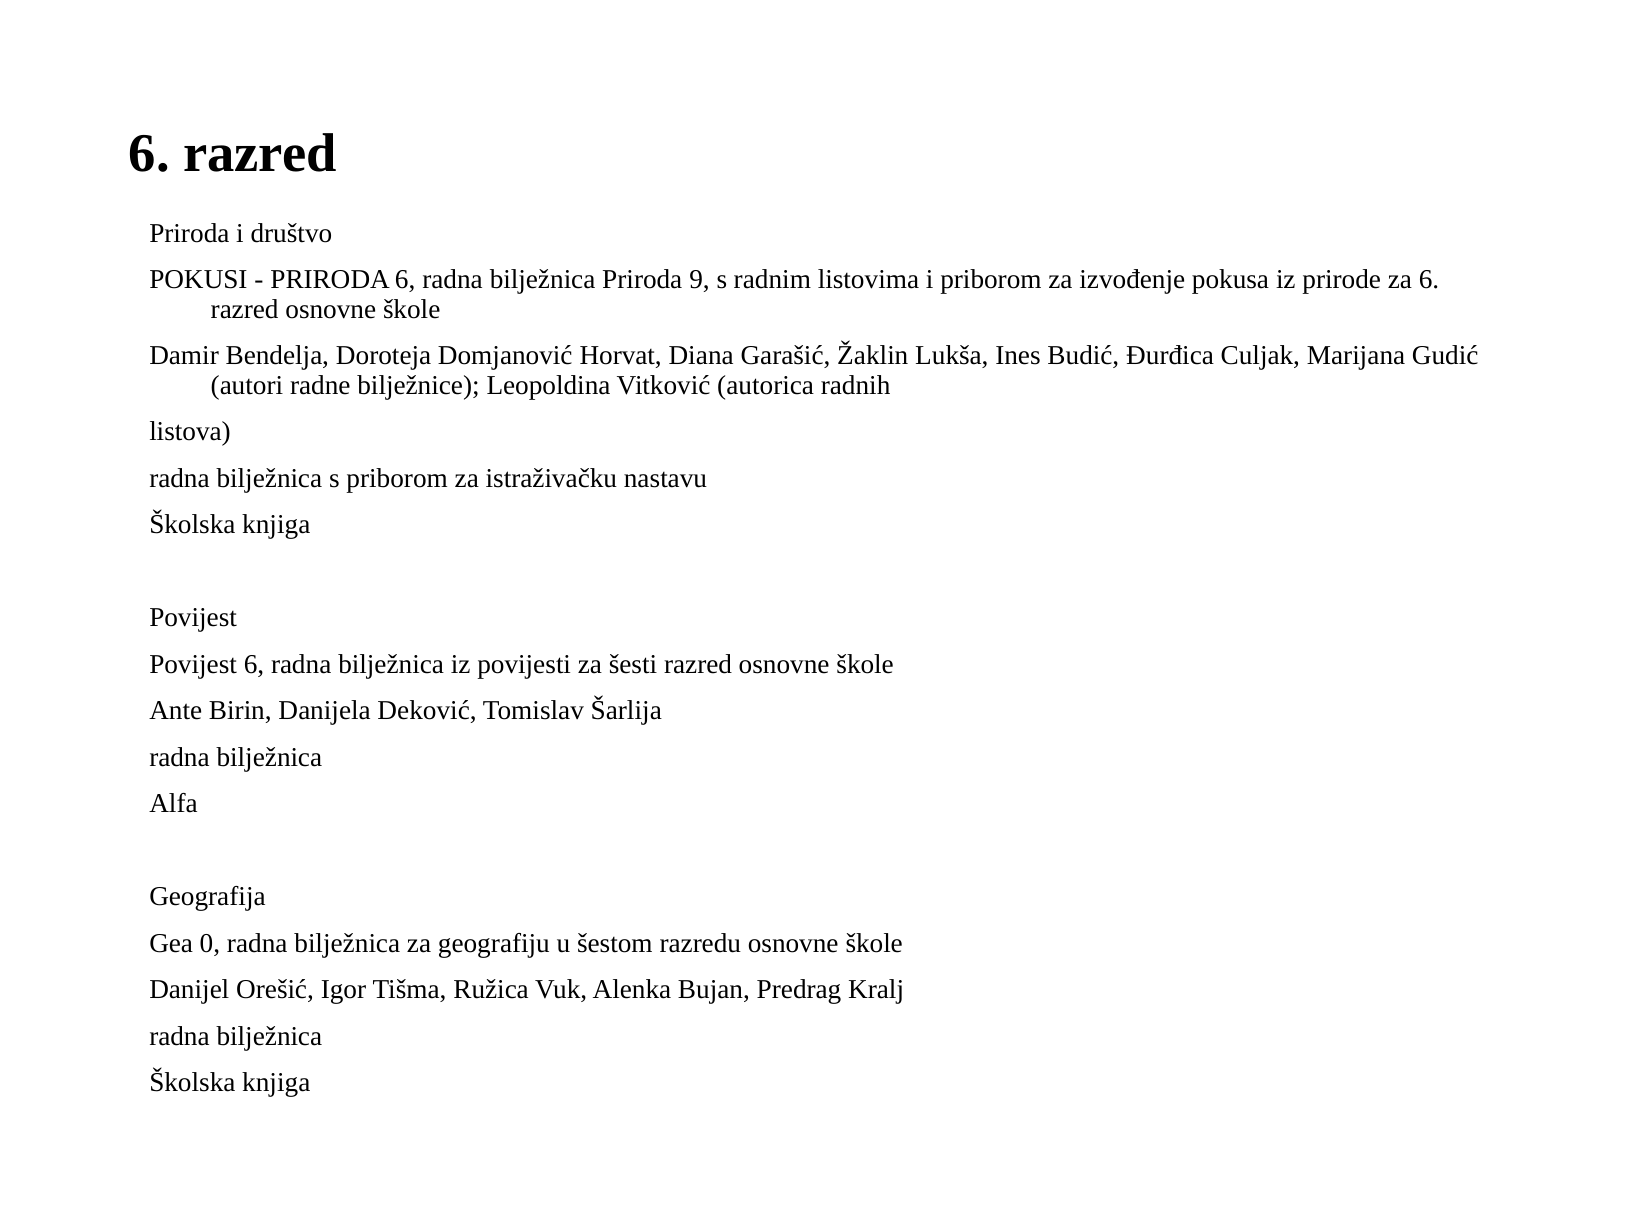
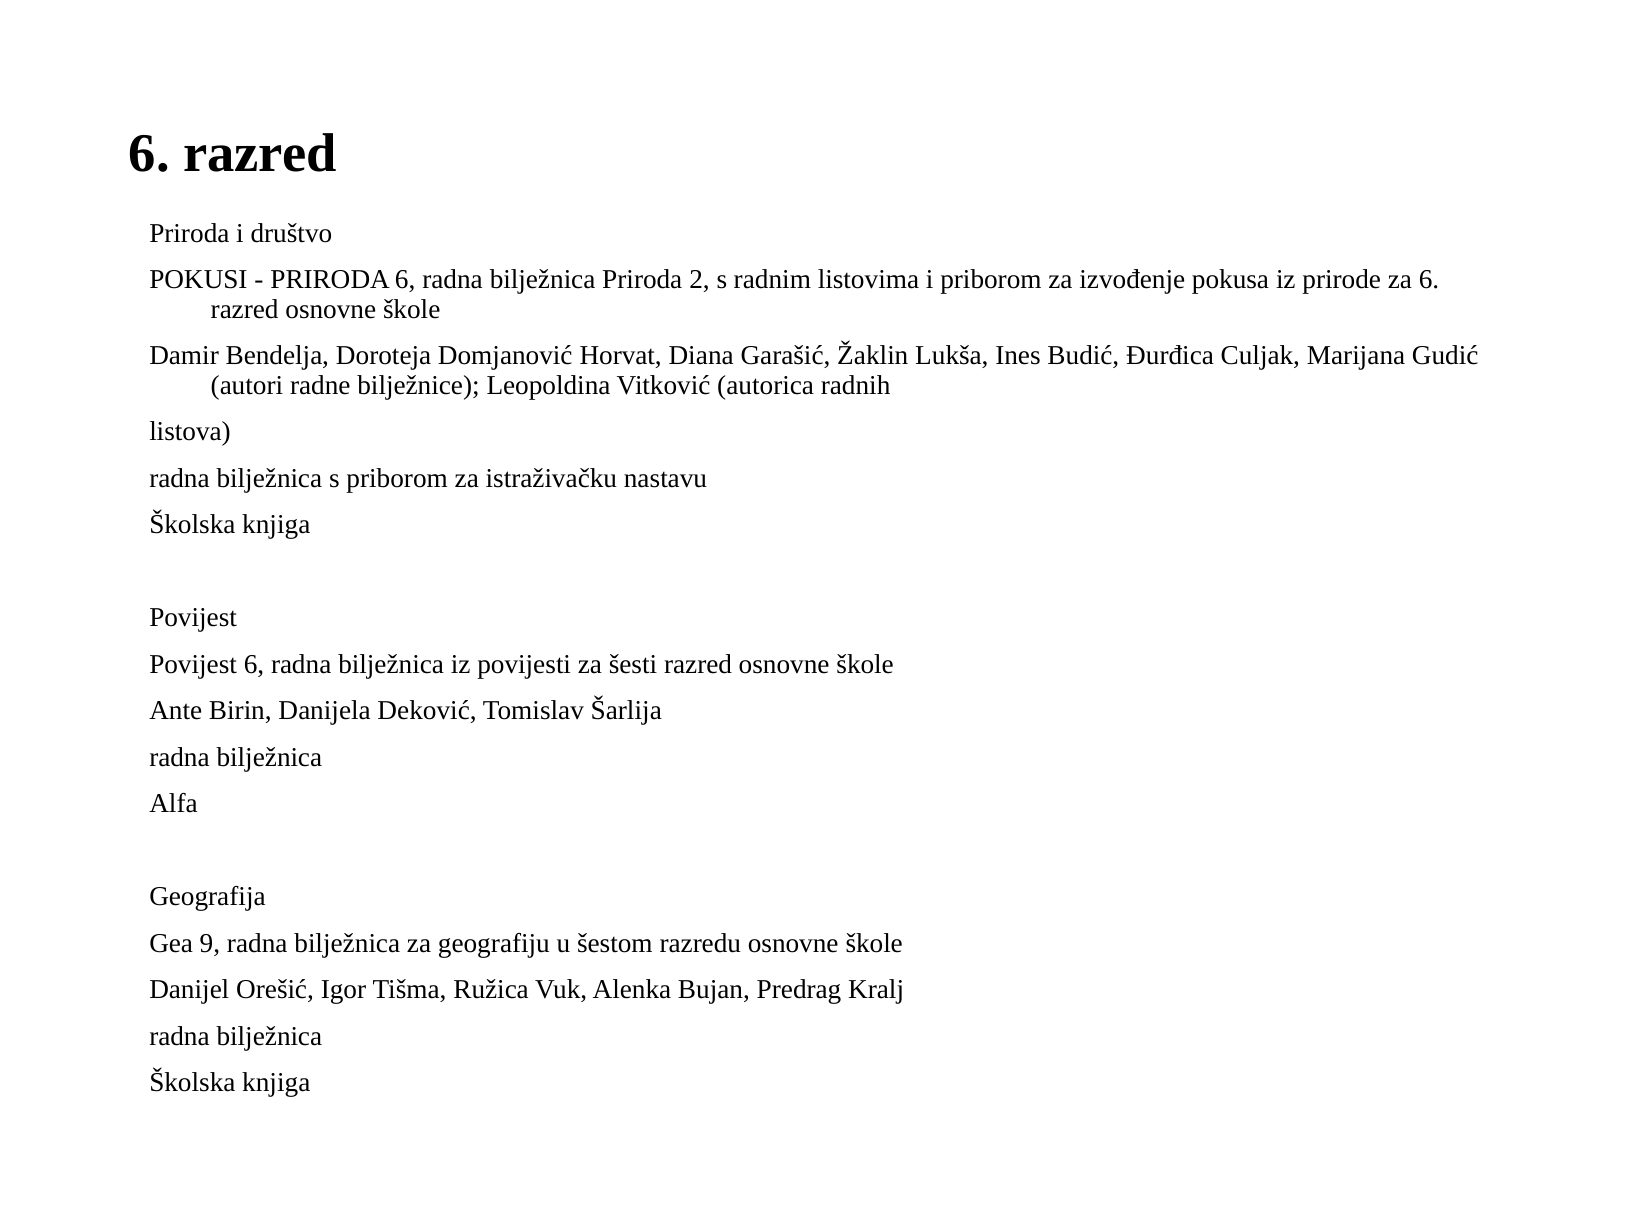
9: 9 -> 2
0: 0 -> 9
